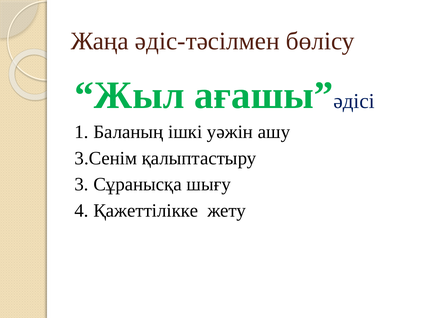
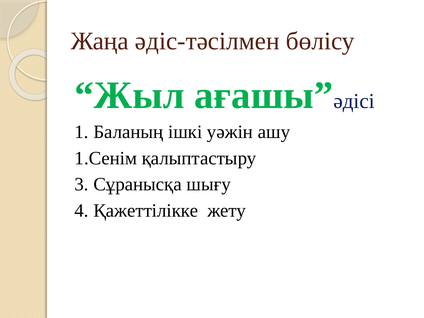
3.Сенім: 3.Сенім -> 1.Сенім
